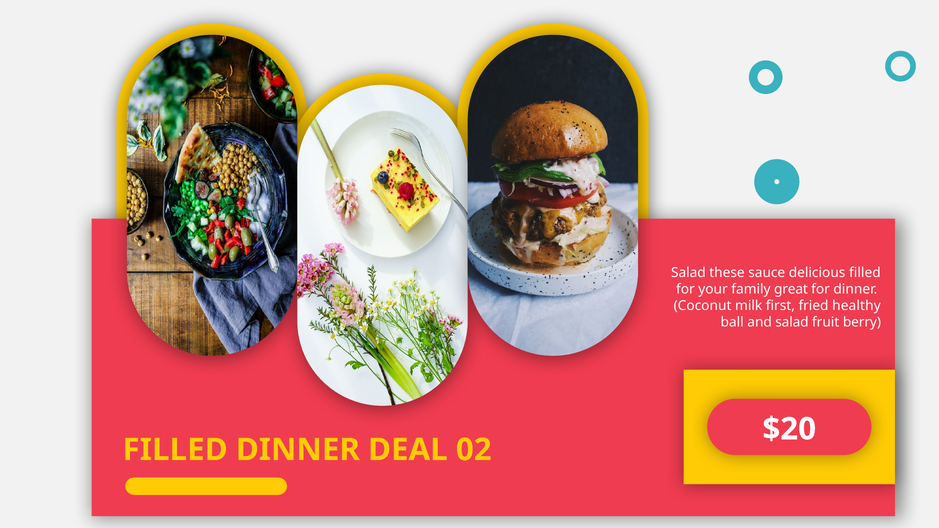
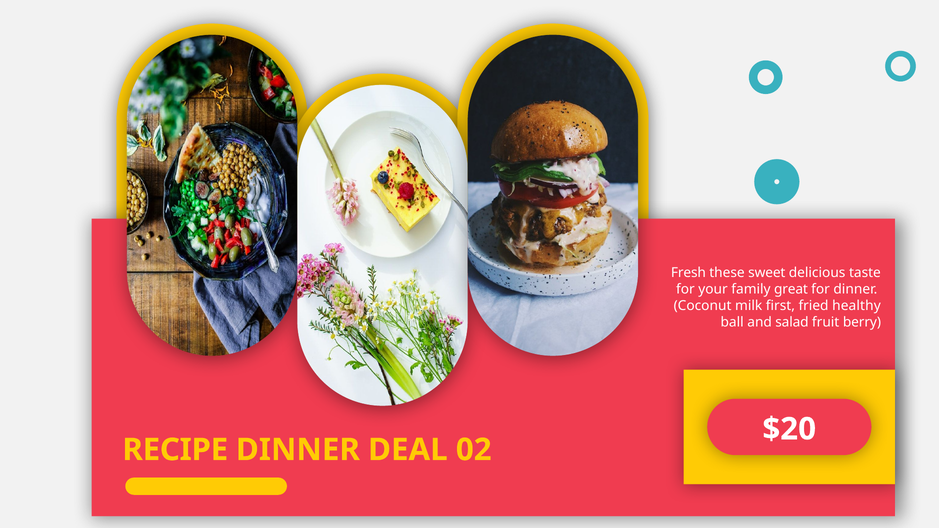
Salad at (688, 273): Salad -> Fresh
sauce: sauce -> sweet
delicious filled: filled -> taste
FILLED at (175, 450): FILLED -> RECIPE
